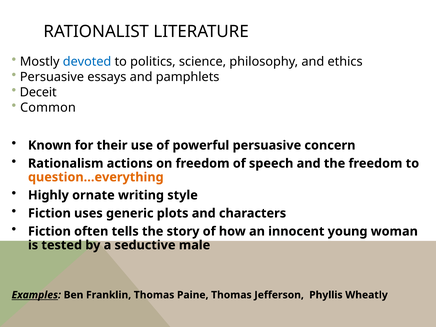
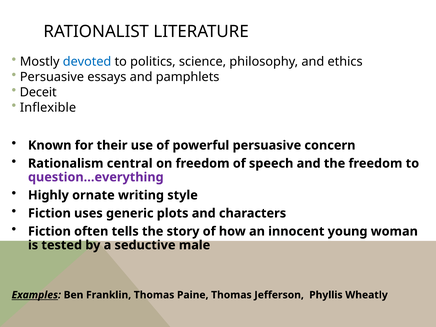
Common: Common -> Inflexible
actions: actions -> central
question…everything colour: orange -> purple
